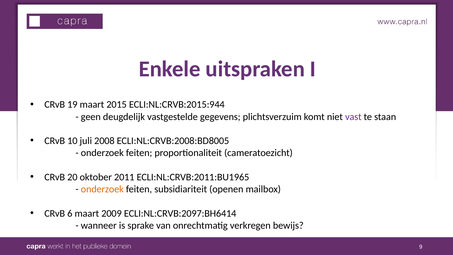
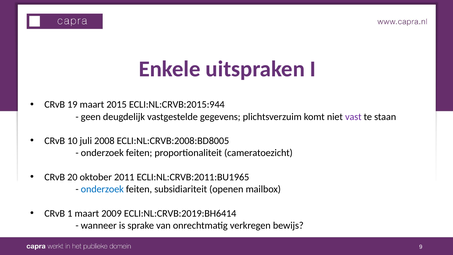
onderzoek at (102, 189) colour: orange -> blue
6: 6 -> 1
ECLI:NL:CRVB:2097:BH6414: ECLI:NL:CRVB:2097:BH6414 -> ECLI:NL:CRVB:2019:BH6414
